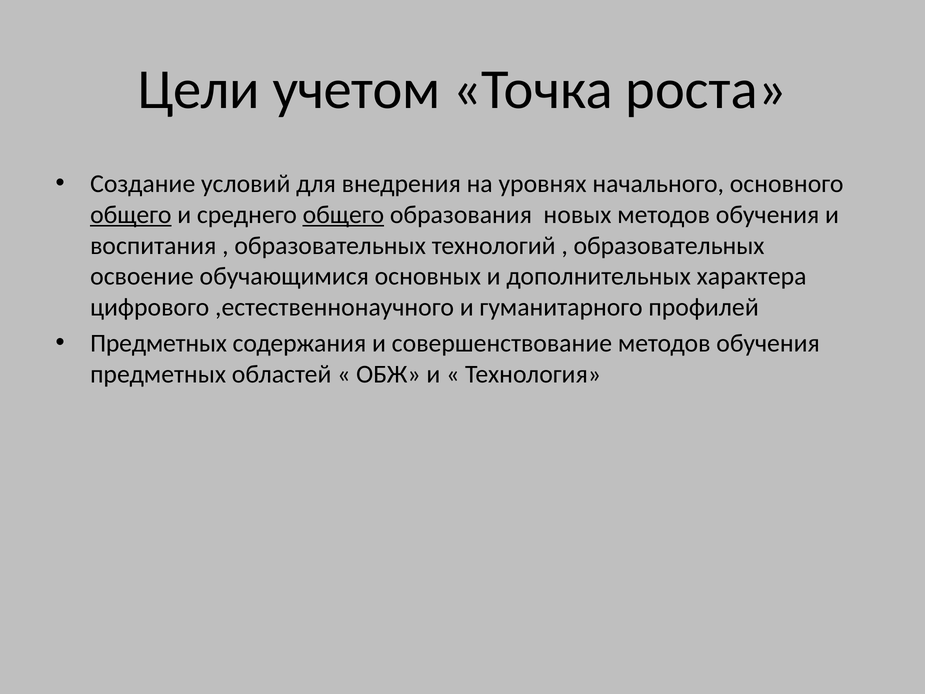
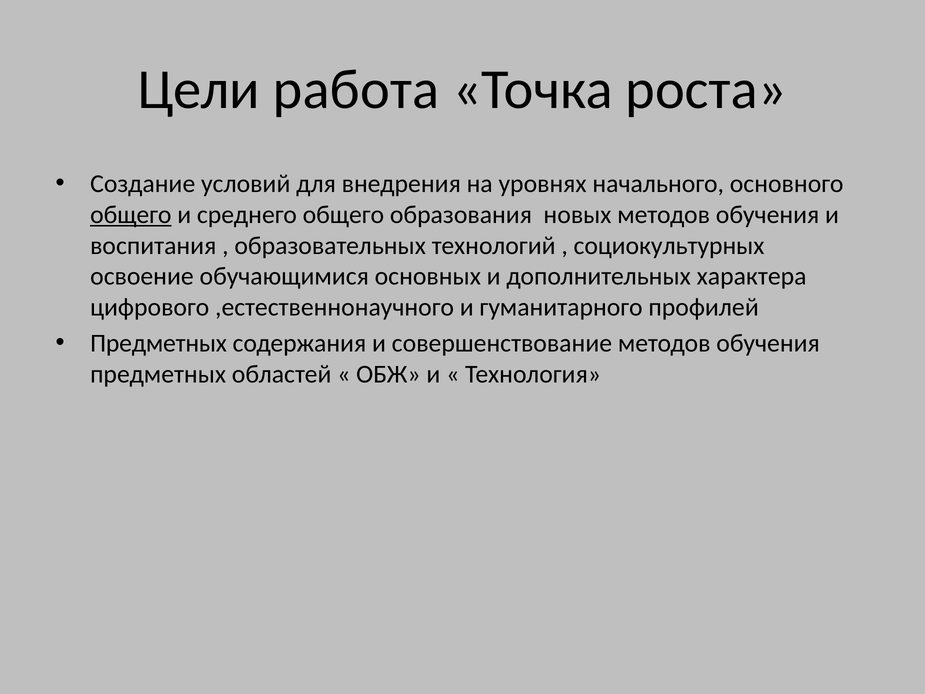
учетом: учетом -> работа
общего at (343, 215) underline: present -> none
образовательных at (669, 246): образовательных -> социокультурных
